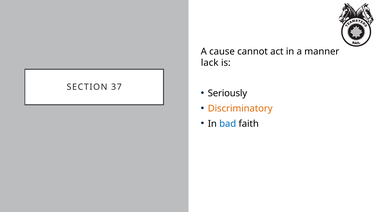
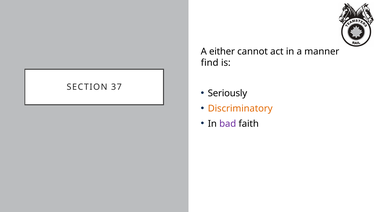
cause: cause -> either
lack: lack -> find
bad colour: blue -> purple
